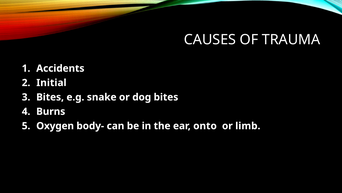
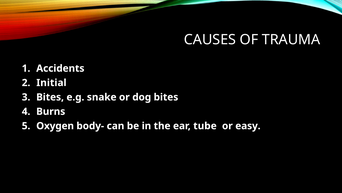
onto: onto -> tube
limb: limb -> easy
